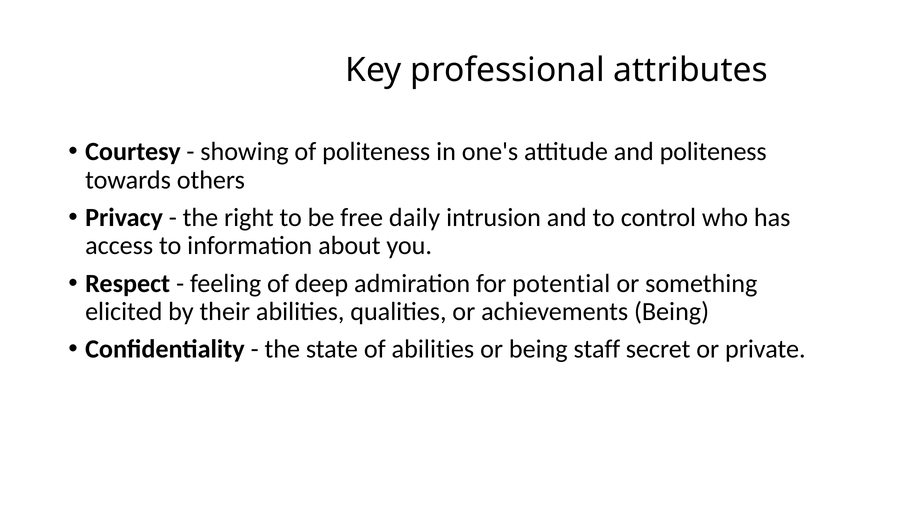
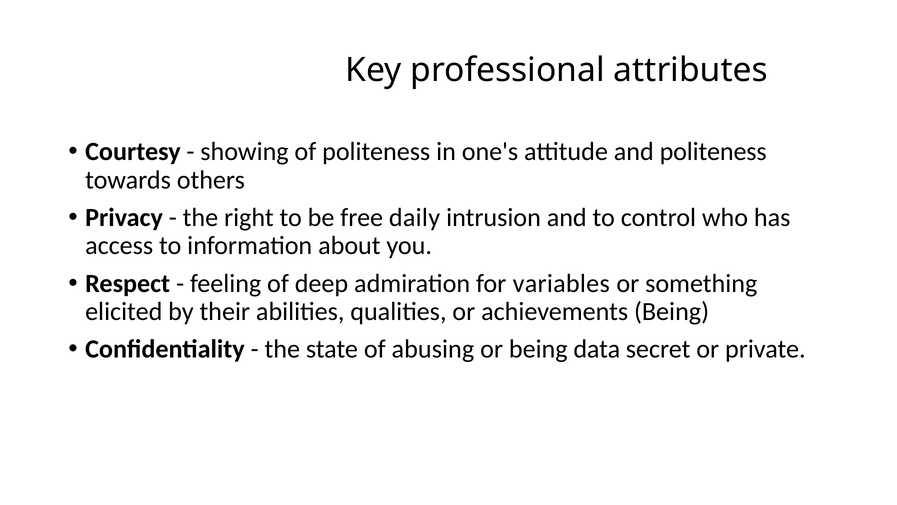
potential: potential -> variables
of abilities: abilities -> abusing
staff: staff -> data
